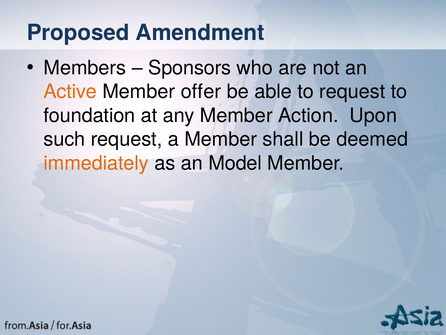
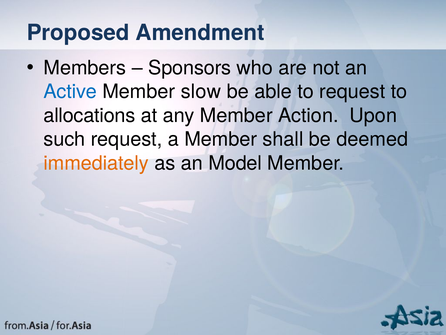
Active colour: orange -> blue
offer: offer -> slow
foundation: foundation -> allocations
